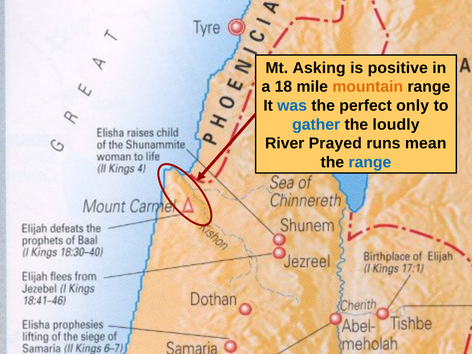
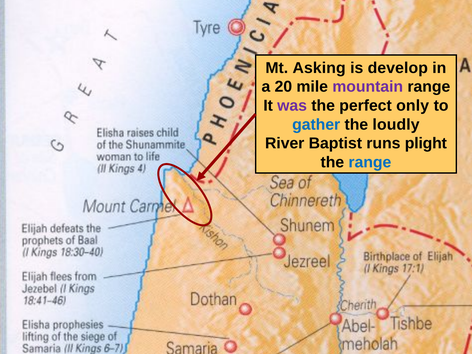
positive: positive -> develop
18: 18 -> 20
mountain colour: orange -> purple
was colour: blue -> purple
Prayed: Prayed -> Baptist
mean: mean -> plight
